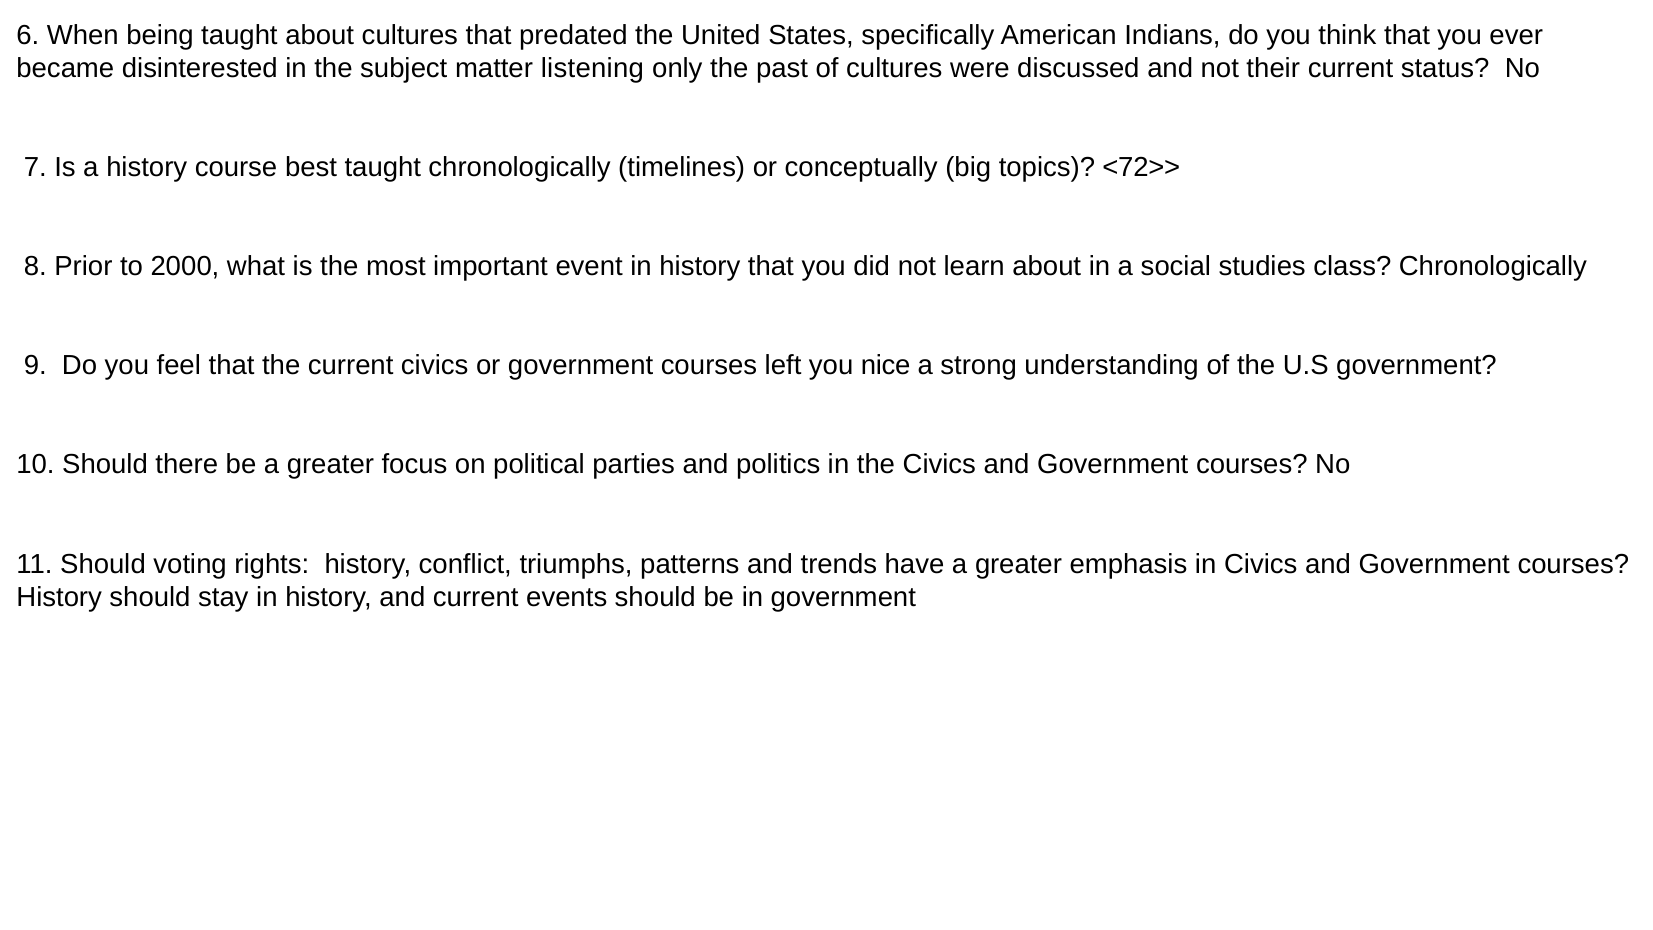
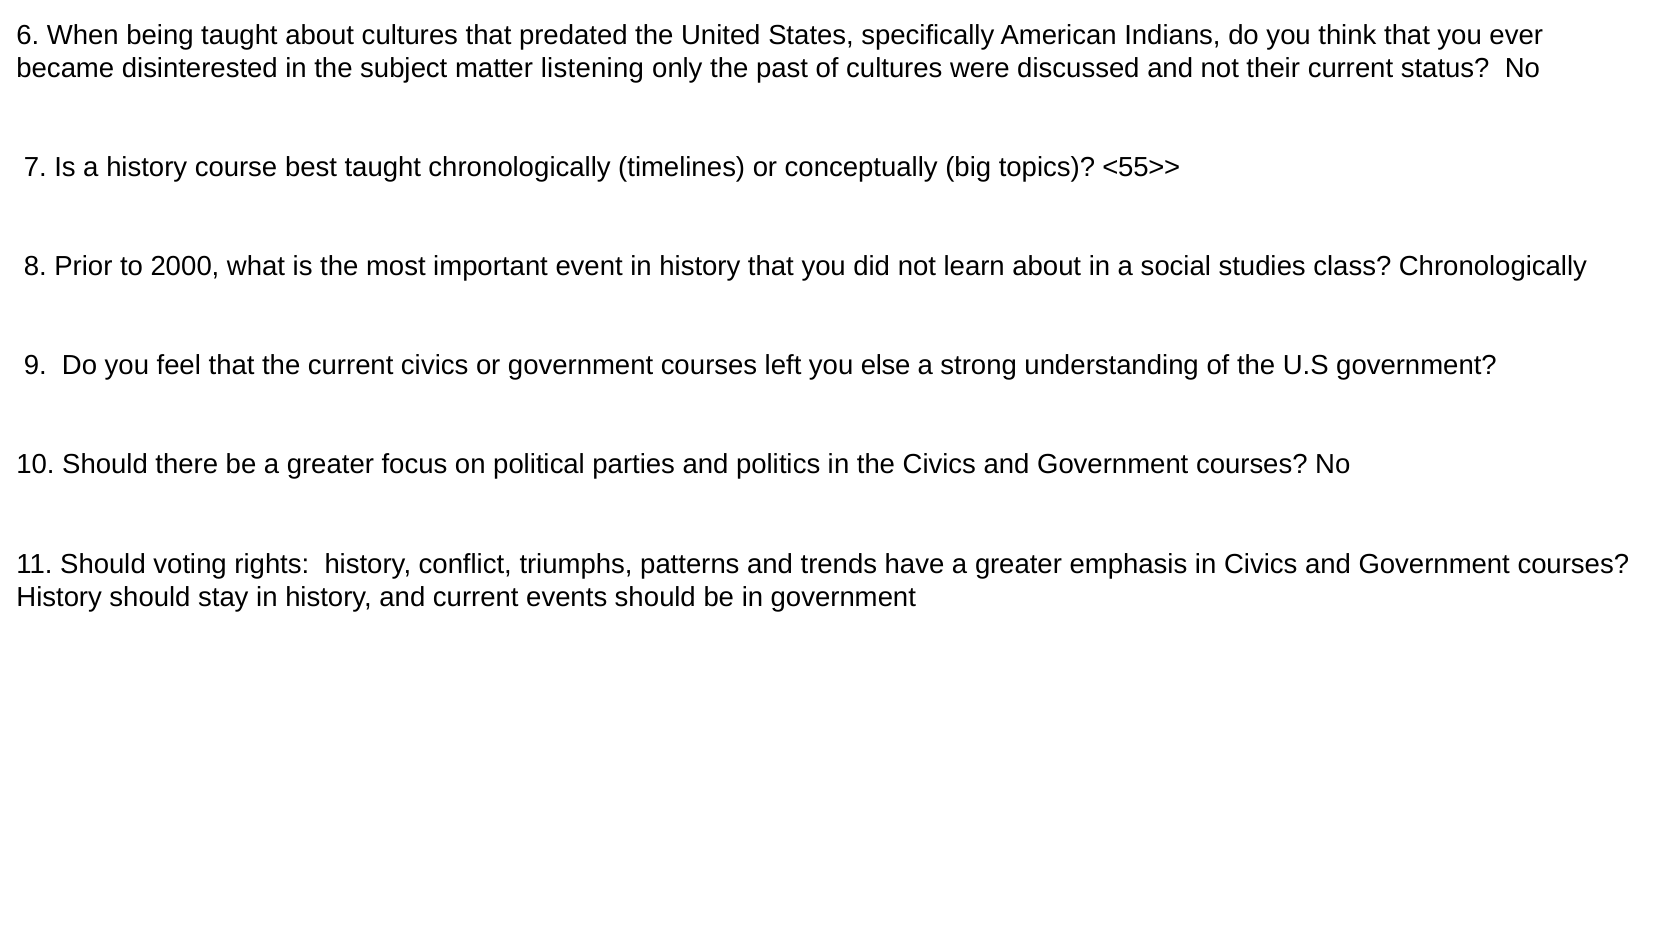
<72>>: <72>> -> <55>>
nice: nice -> else
